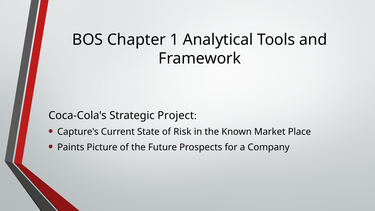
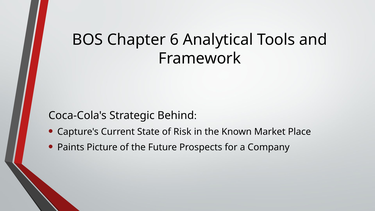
1: 1 -> 6
Project: Project -> Behind
